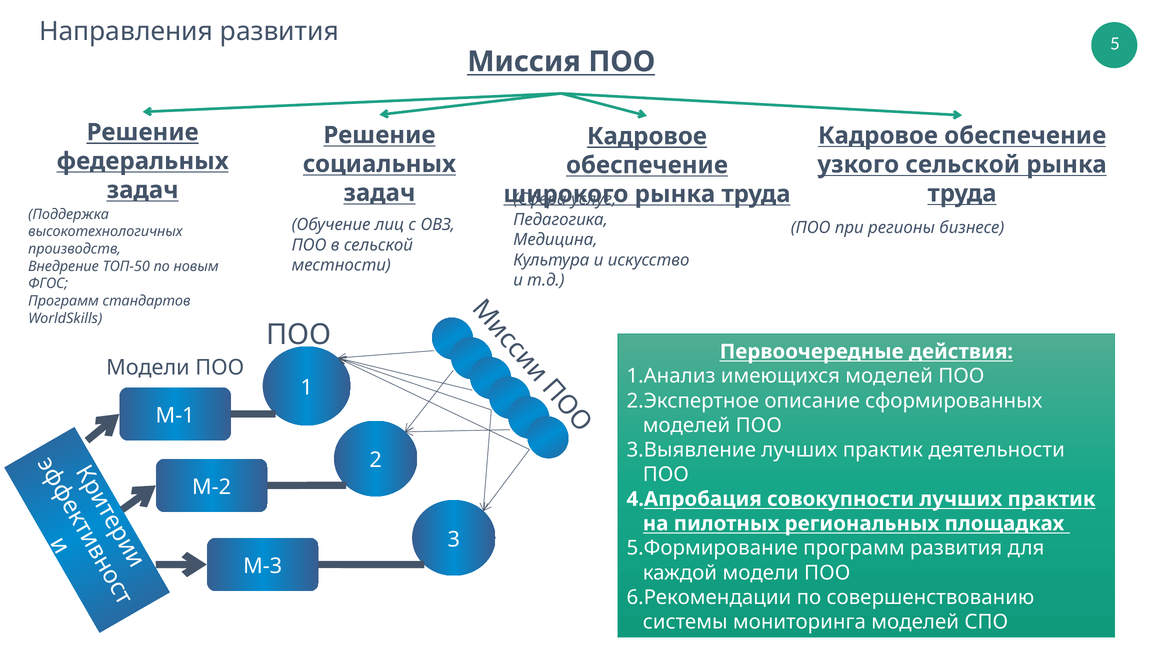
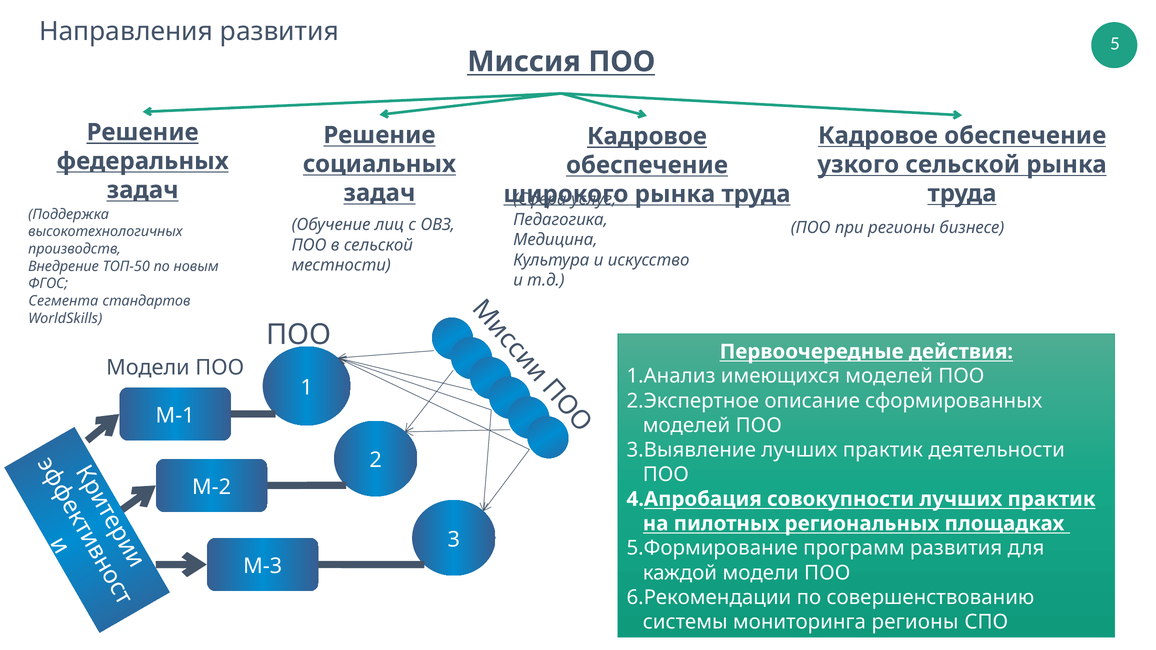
Программ at (64, 301): Программ -> Сегмента
мониторинга моделей: моделей -> регионы
